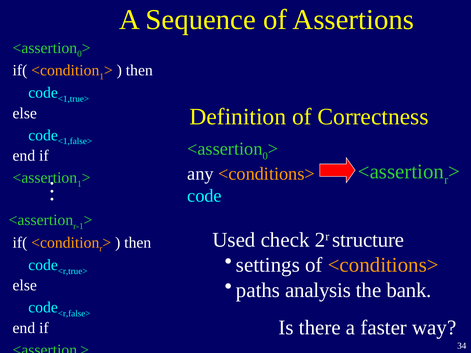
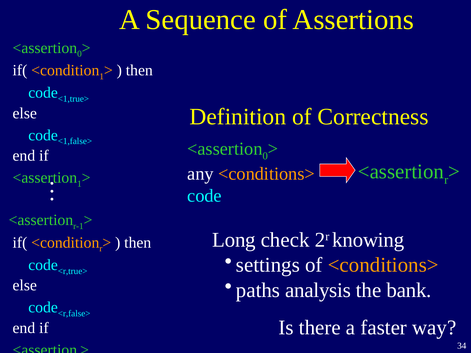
Used: Used -> Long
structure: structure -> knowing
